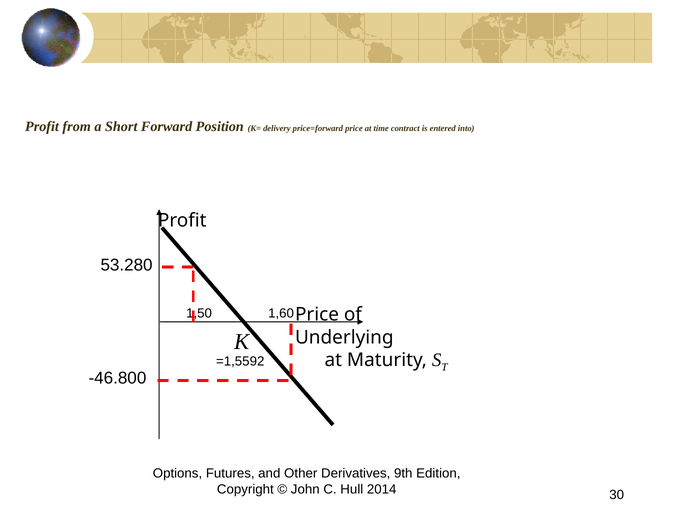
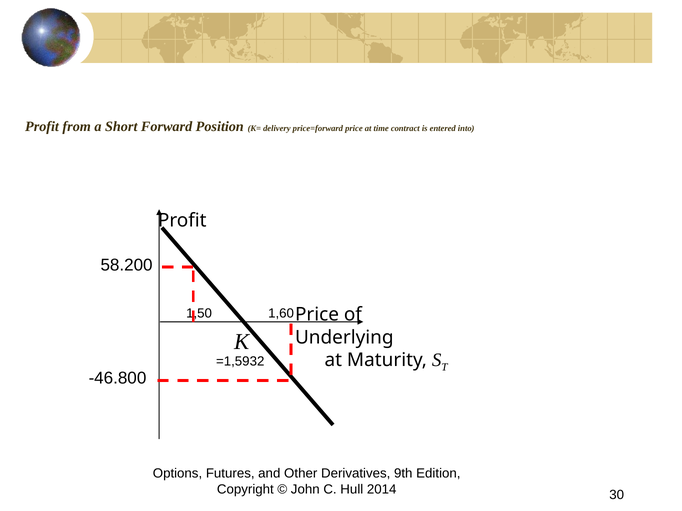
53.280: 53.280 -> 58.200
=1,5592: =1,5592 -> =1,5932
